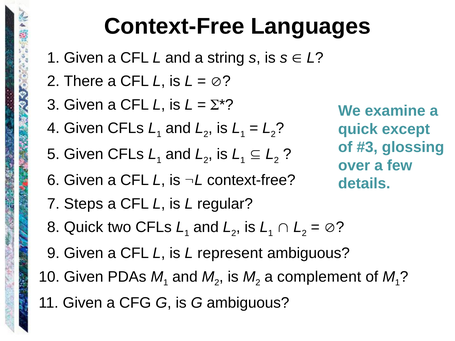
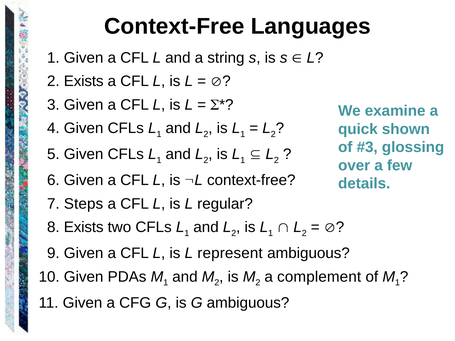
2 There: There -> Exists
except: except -> shown
8 Quick: Quick -> Exists
